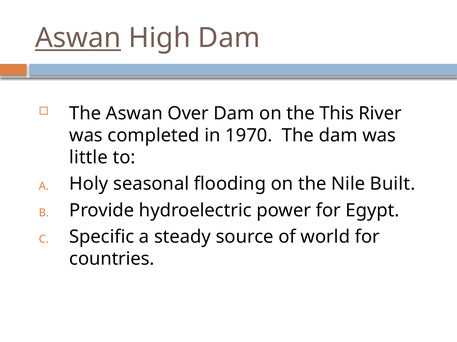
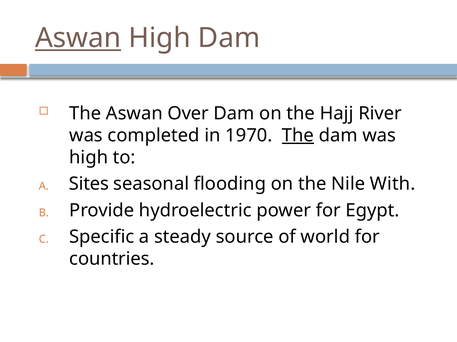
This: This -> Hajj
The at (298, 136) underline: none -> present
little at (89, 158): little -> high
Holy: Holy -> Sites
Built: Built -> With
